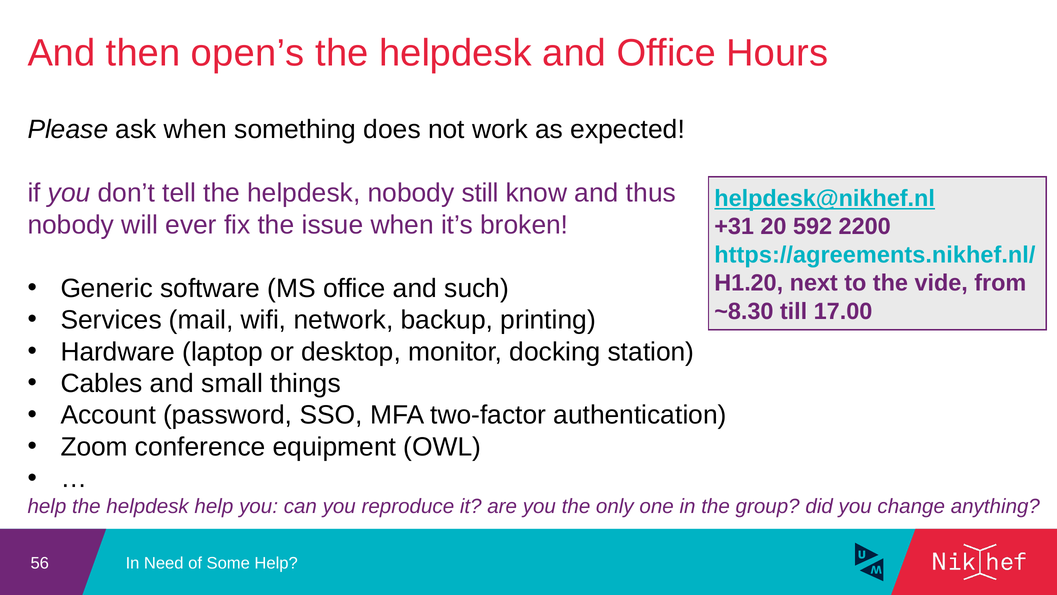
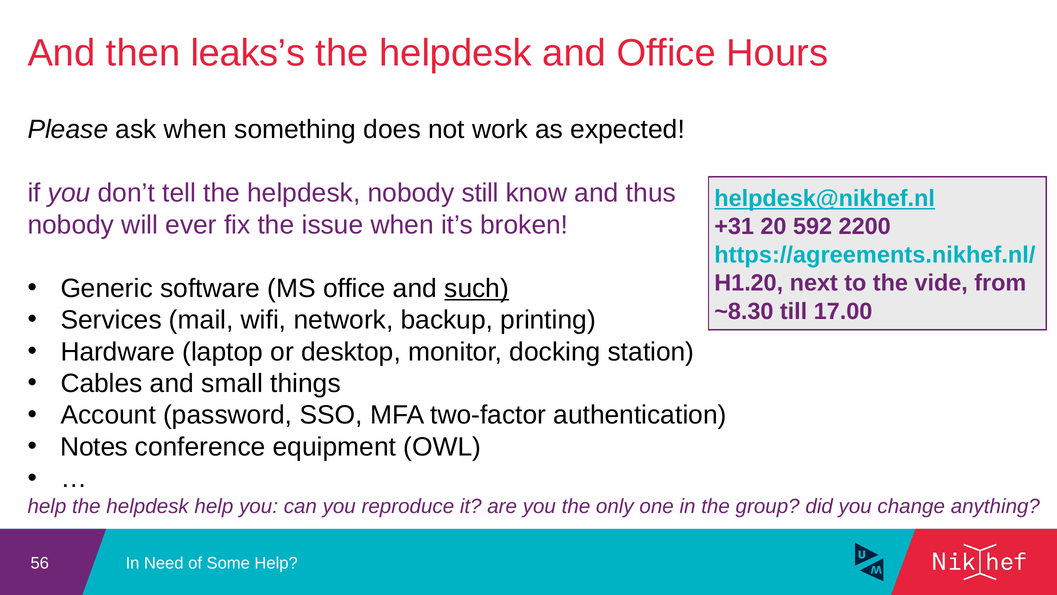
open’s: open’s -> leaks’s
such underline: none -> present
Zoom: Zoom -> Notes
